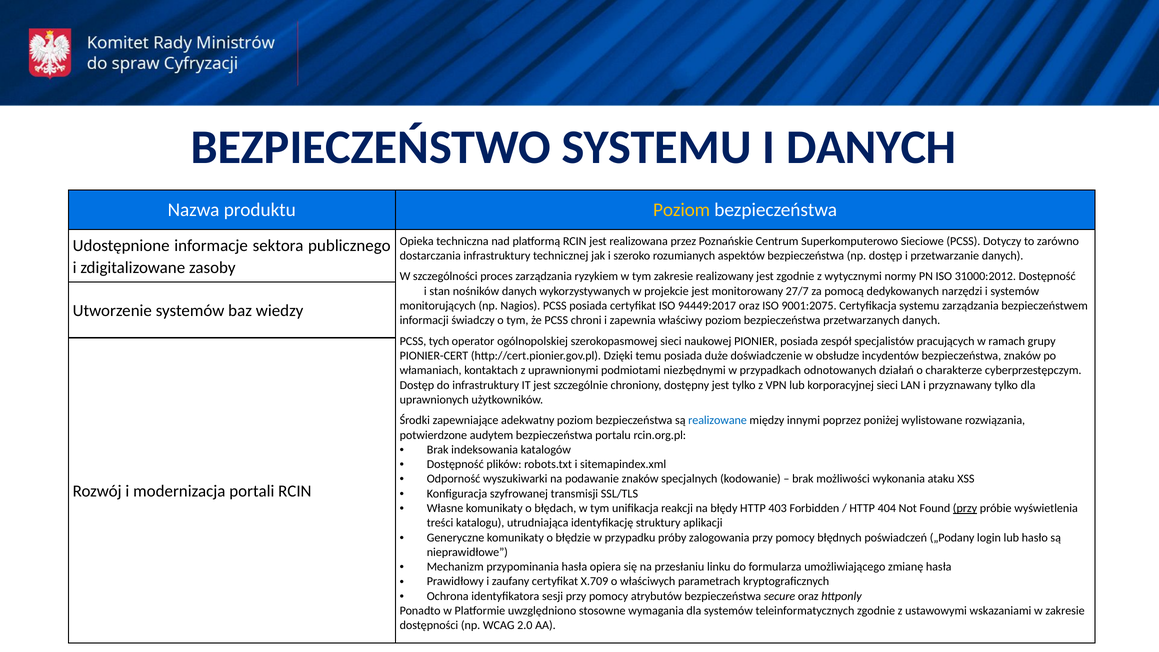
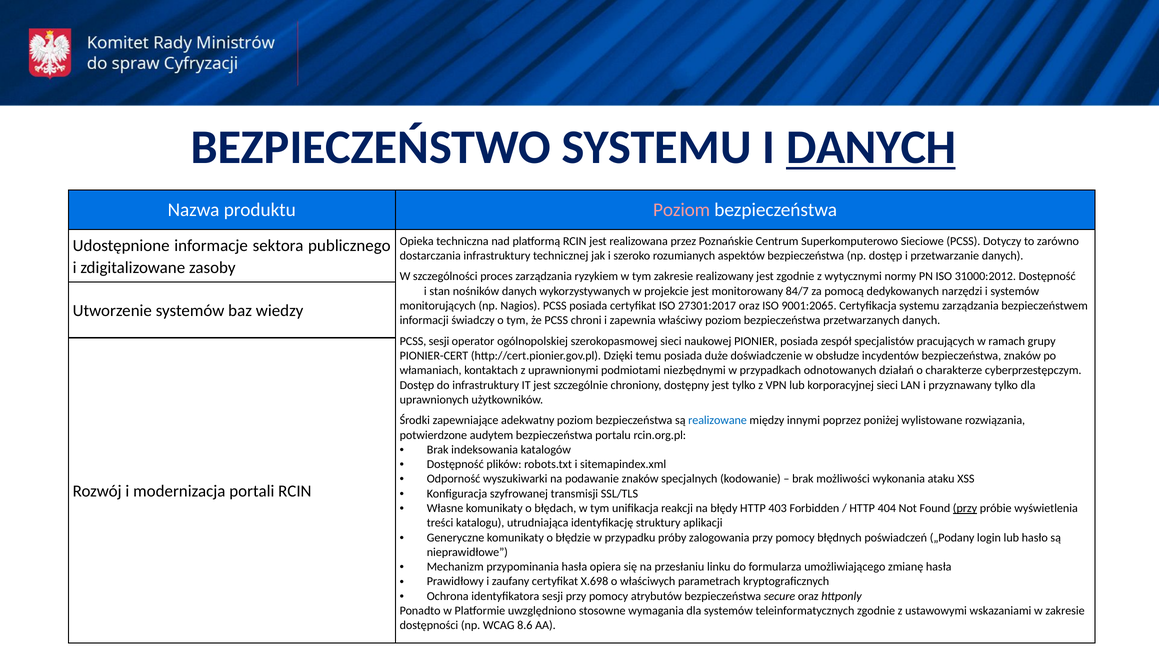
DANYCH at (871, 147) underline: none -> present
Poziom at (682, 210) colour: yellow -> pink
27/7: 27/7 -> 84/7
94449:2017: 94449:2017 -> 27301:2017
9001:2075: 9001:2075 -> 9001:2065
PCSS tych: tych -> sesji
X.709: X.709 -> X.698
2.0: 2.0 -> 8.6
